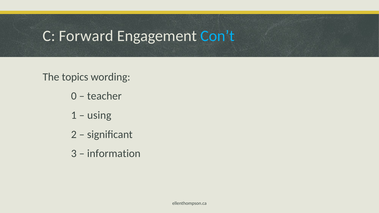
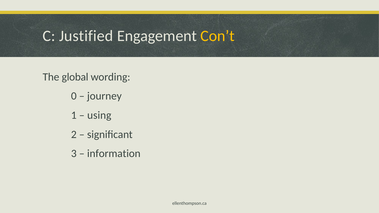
Forward: Forward -> Justified
Con’t colour: light blue -> yellow
topics: topics -> global
teacher: teacher -> journey
